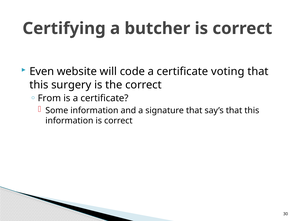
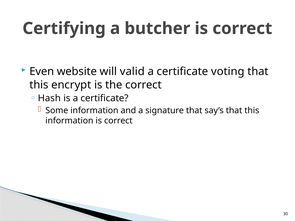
code: code -> valid
surgery: surgery -> encrypt
From: From -> Hash
